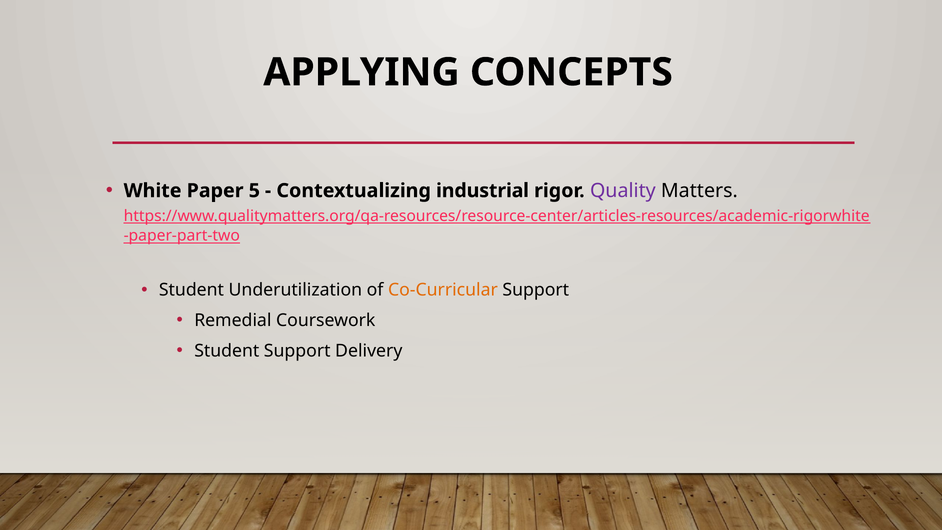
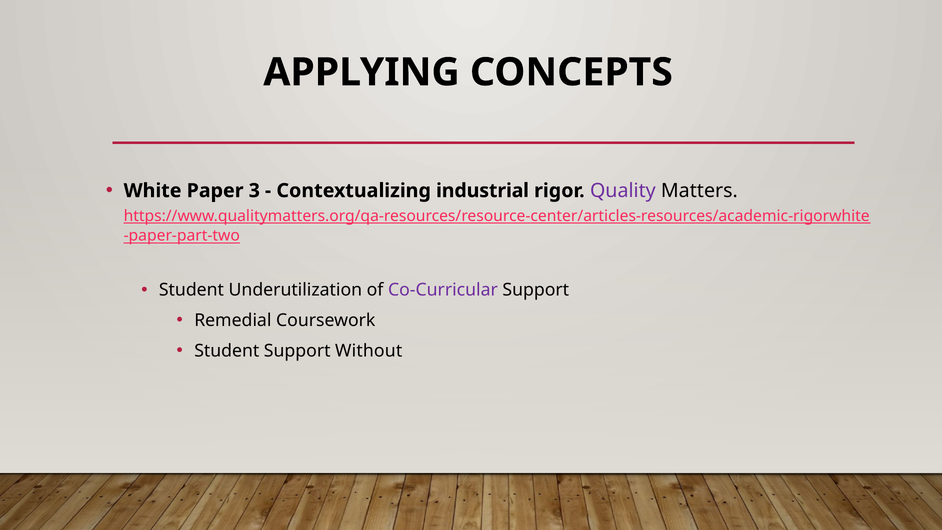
5: 5 -> 3
Co-Curricular colour: orange -> purple
Delivery: Delivery -> Without
